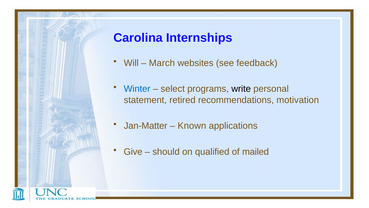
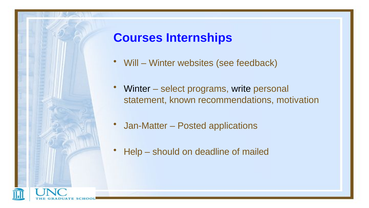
Carolina: Carolina -> Courses
March at (162, 63): March -> Winter
Winter at (137, 89) colour: blue -> black
retired: retired -> known
Known: Known -> Posted
Give: Give -> Help
qualified: qualified -> deadline
